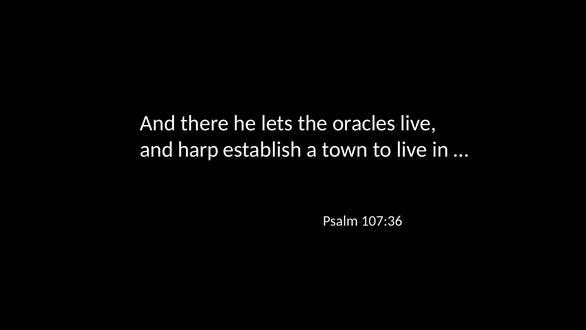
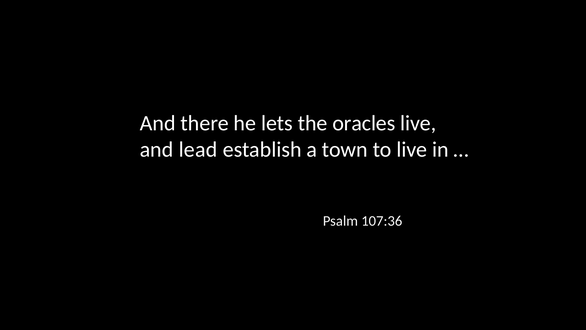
harp: harp -> lead
